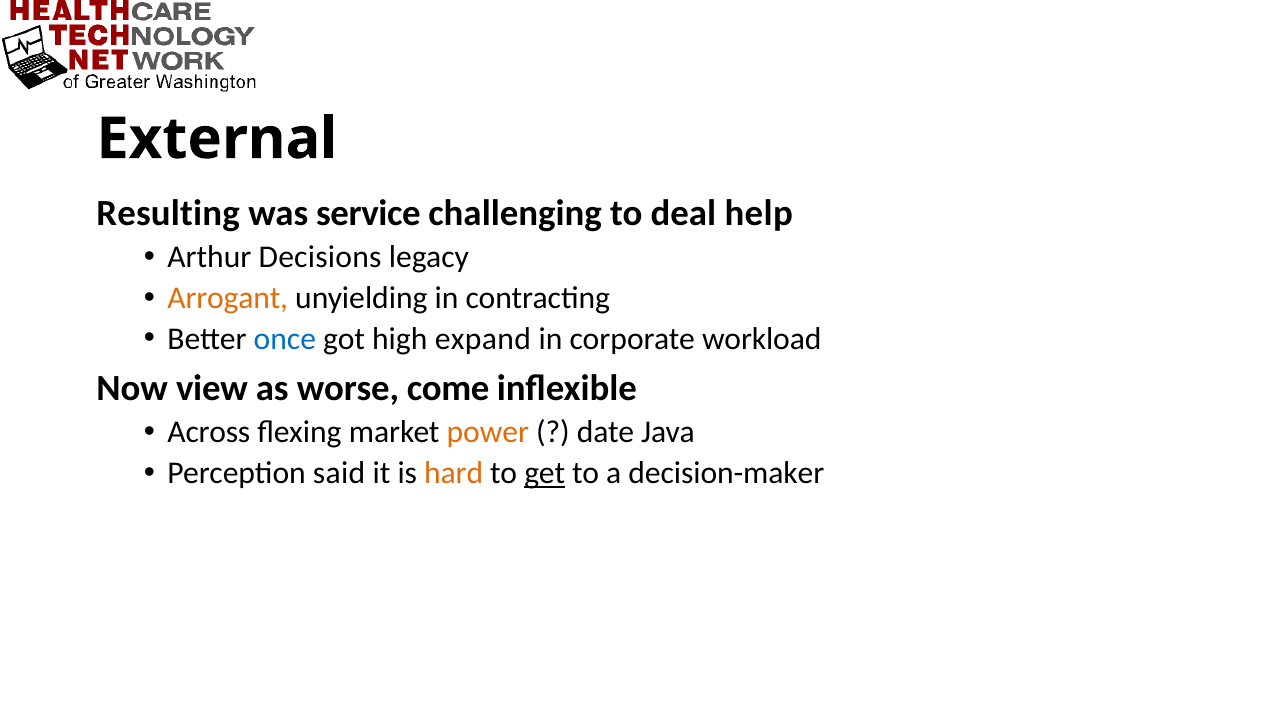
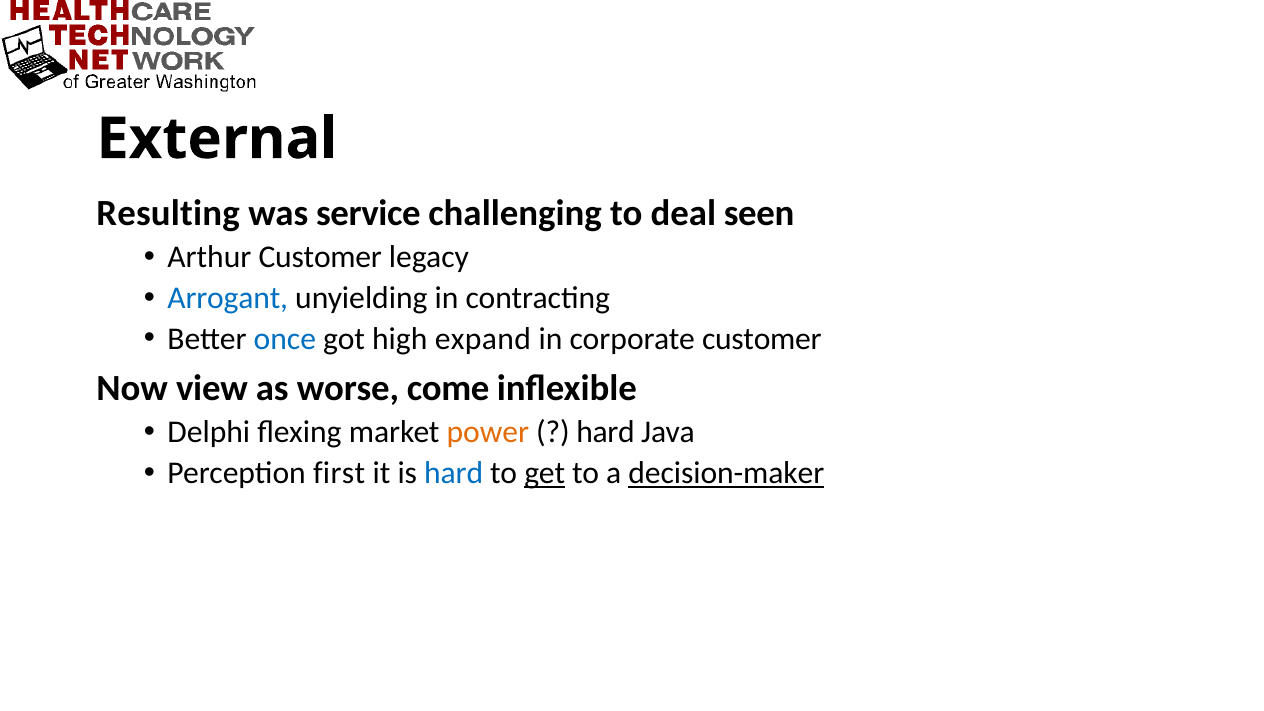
help: help -> seen
Arthur Decisions: Decisions -> Customer
Arrogant colour: orange -> blue
corporate workload: workload -> customer
Across: Across -> Delphi
date at (606, 432): date -> hard
said: said -> first
hard at (454, 473) colour: orange -> blue
decision-maker underline: none -> present
